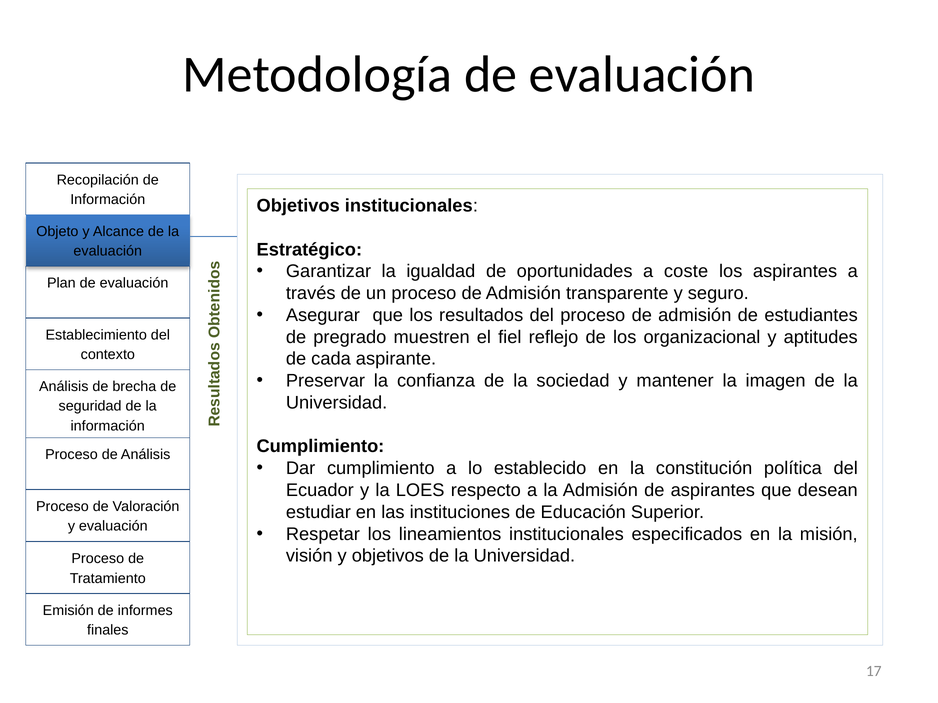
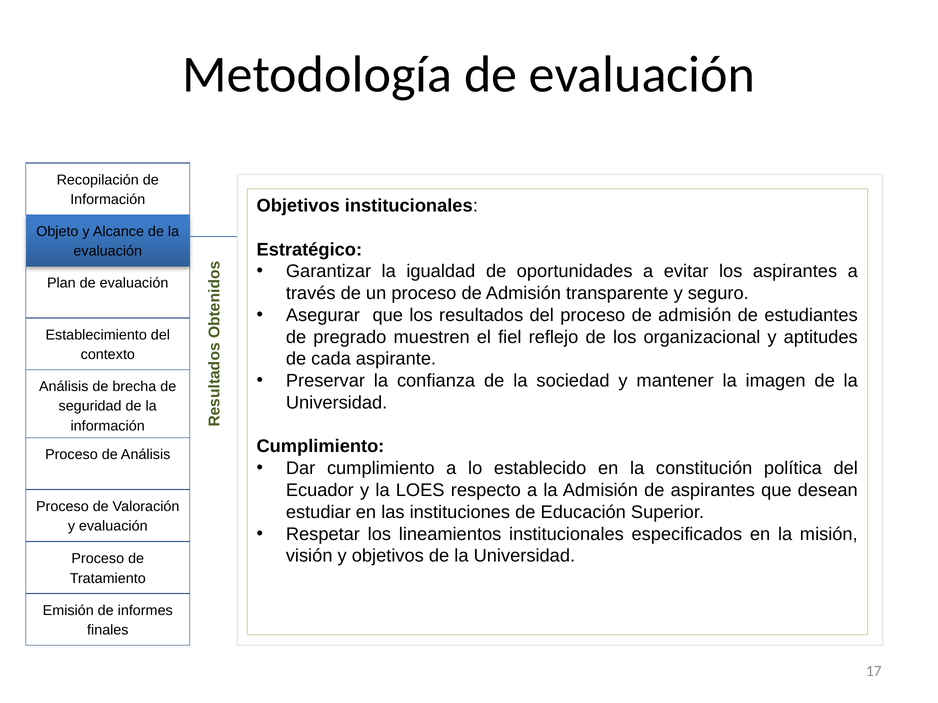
coste: coste -> evitar
